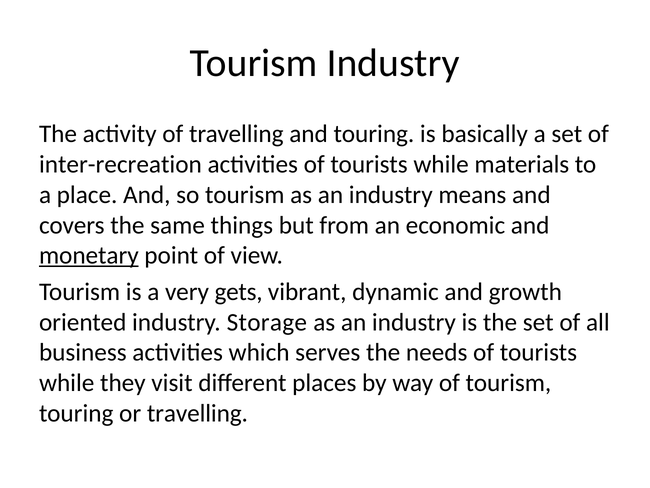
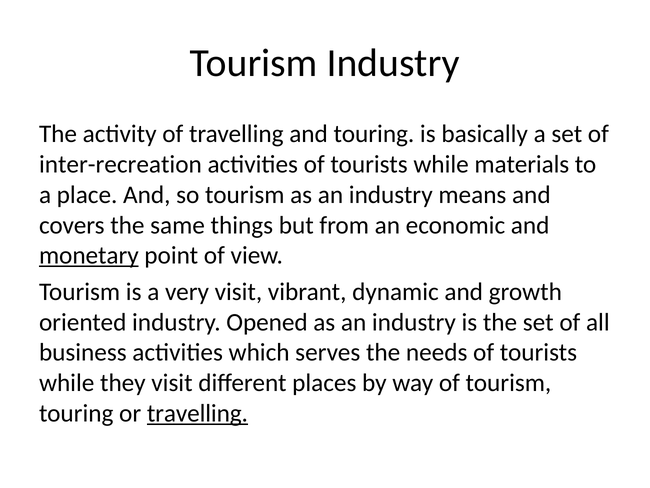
very gets: gets -> visit
Storage: Storage -> Opened
travelling at (197, 413) underline: none -> present
